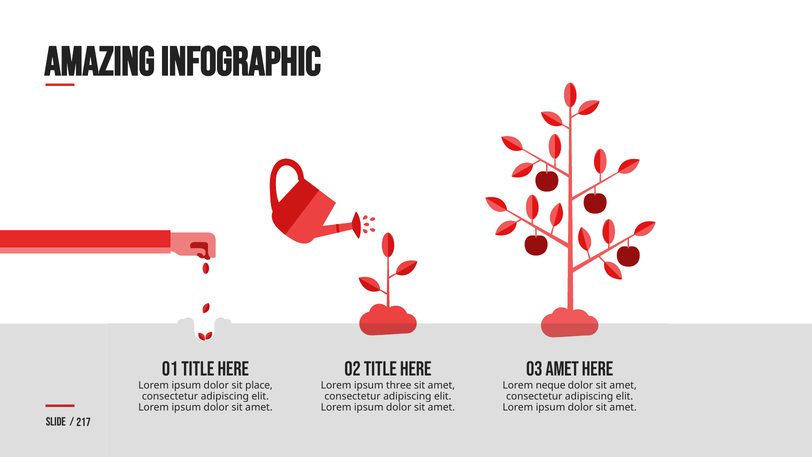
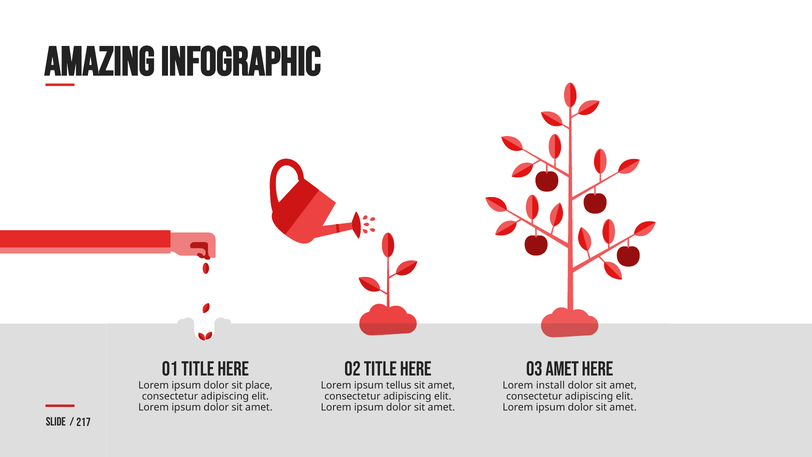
three: three -> tellus
neque: neque -> install
